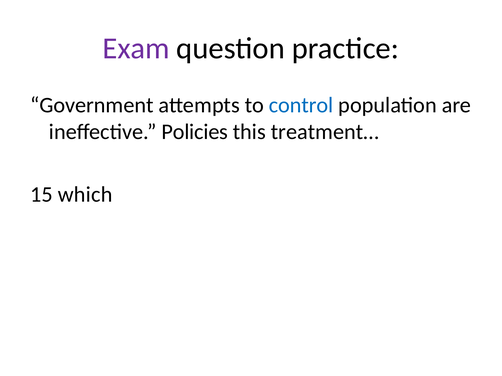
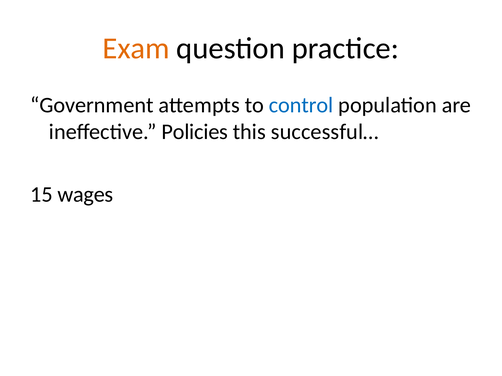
Exam colour: purple -> orange
treatment…: treatment… -> successful…
which: which -> wages
